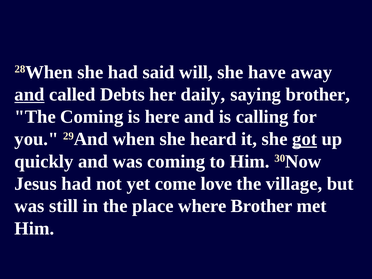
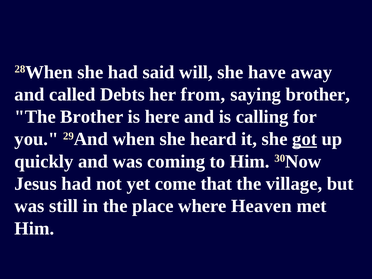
and at (29, 94) underline: present -> none
daily: daily -> from
The Coming: Coming -> Brother
love: love -> that
where Brother: Brother -> Heaven
